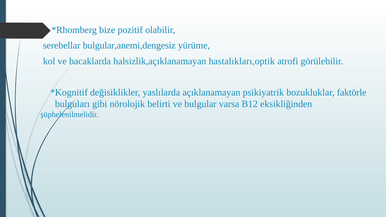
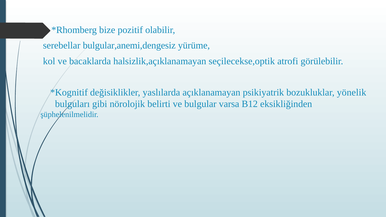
hastalıkları,optik: hastalıkları,optik -> seçilecekse,optik
faktörle: faktörle -> yönelik
